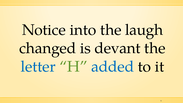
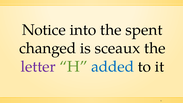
laugh: laugh -> spent
devant: devant -> sceaux
letter colour: blue -> purple
